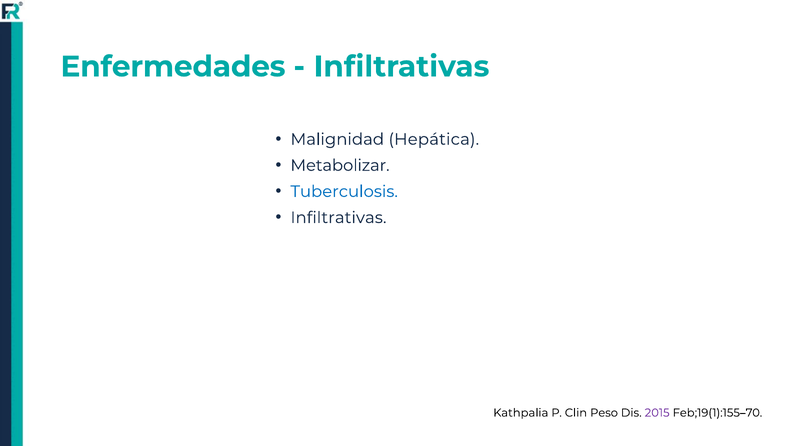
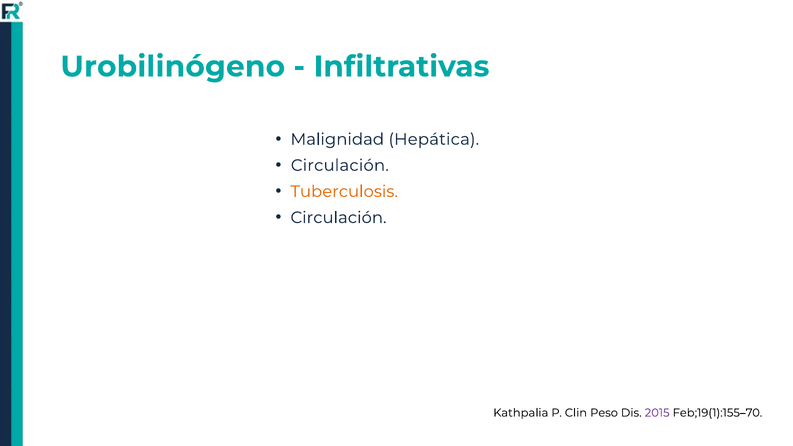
Enfermedades: Enfermedades -> Urobilinógeno
Metabolizar at (340, 165): Metabolizar -> Circulación
Tuberculosis colour: blue -> orange
Infiltrativas at (338, 218): Infiltrativas -> Circulación
